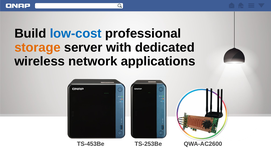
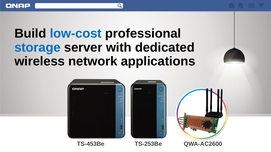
storage colour: orange -> blue
